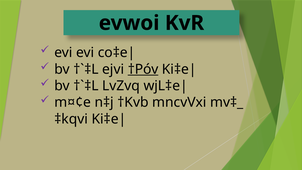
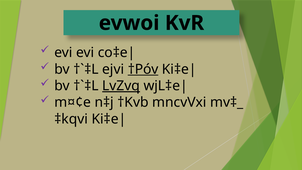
LvZvq underline: none -> present
